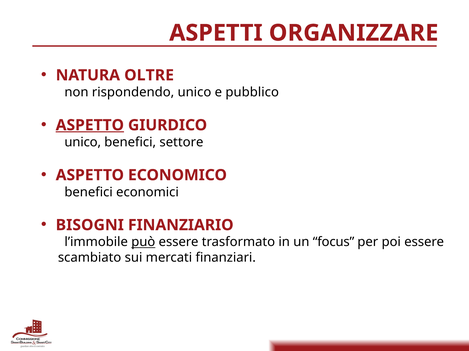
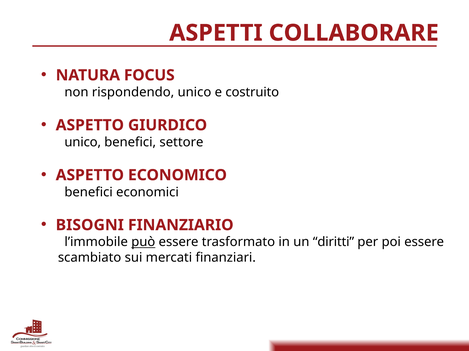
ORGANIZZARE: ORGANIZZARE -> COLLABORARE
OLTRE: OLTRE -> FOCUS
pubblico: pubblico -> costruito
ASPETTO at (90, 125) underline: present -> none
focus: focus -> diritti
